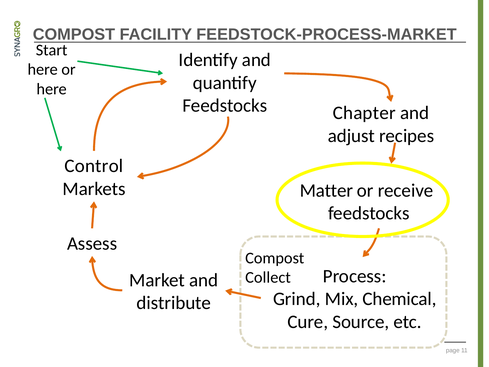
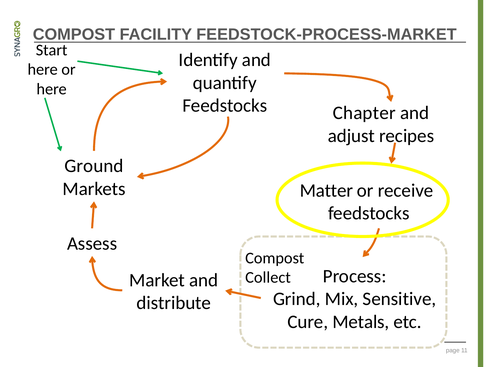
Control: Control -> Ground
Chemical: Chemical -> Sensitive
Source: Source -> Metals
